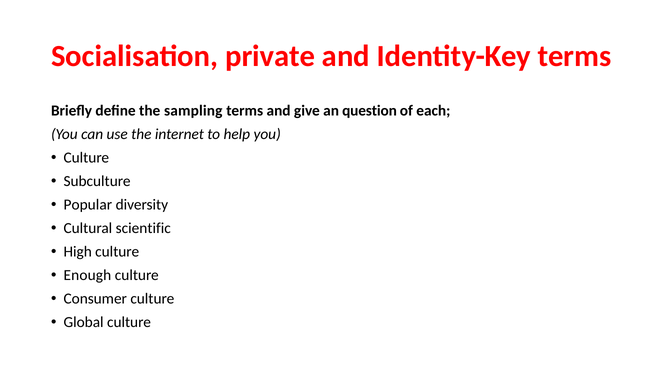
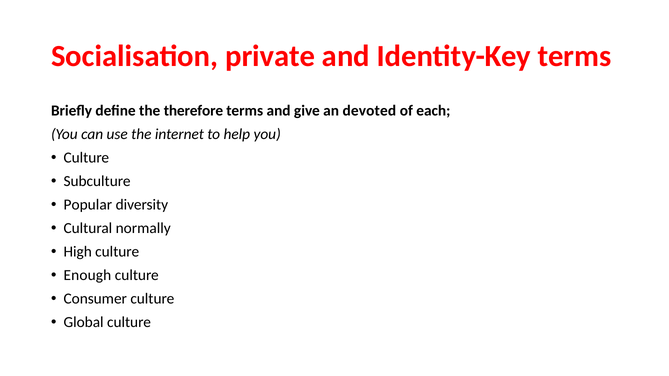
sampling: sampling -> therefore
question: question -> devoted
scientific: scientific -> normally
